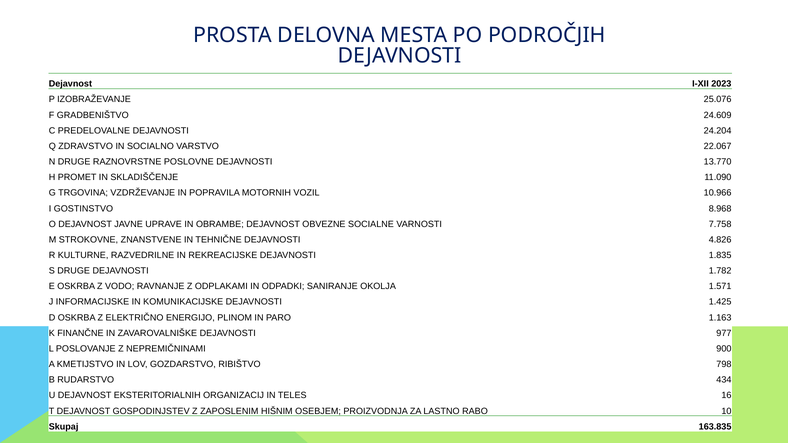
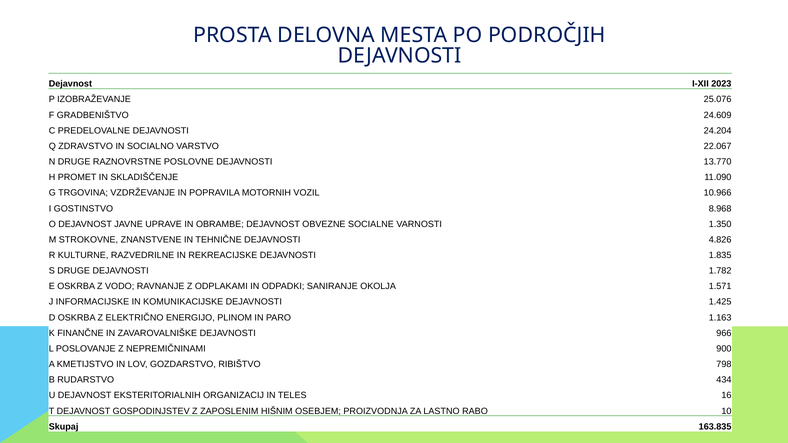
7.758: 7.758 -> 1.350
977: 977 -> 966
